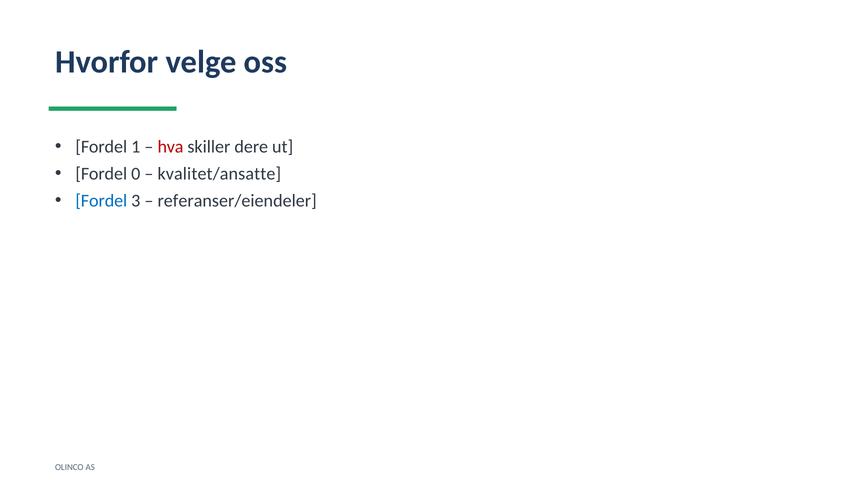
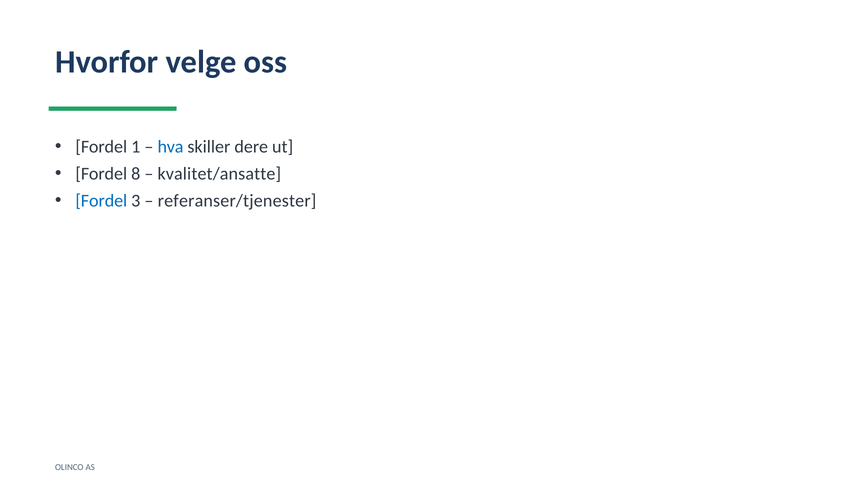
hva colour: red -> blue
0: 0 -> 8
referanser/eiendeler: referanser/eiendeler -> referanser/tjenester
